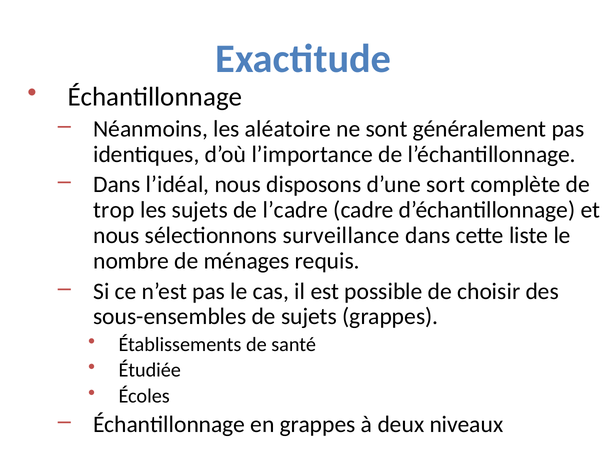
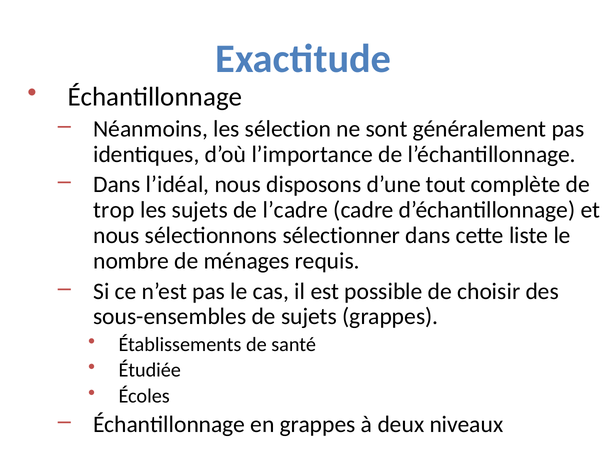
aléatoire: aléatoire -> sélection
sort: sort -> tout
surveillance: surveillance -> sélectionner
